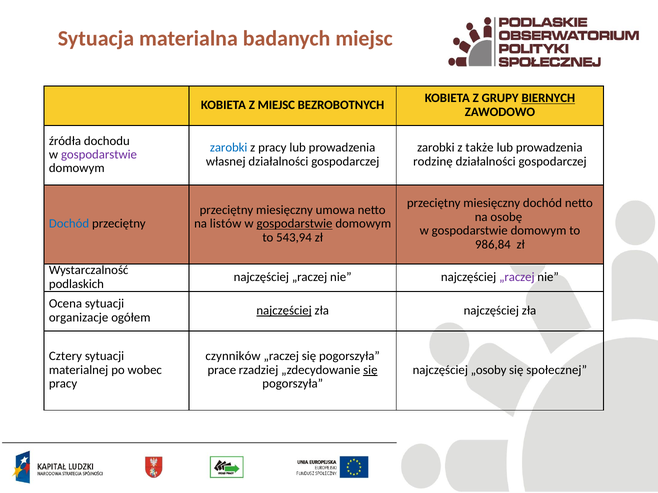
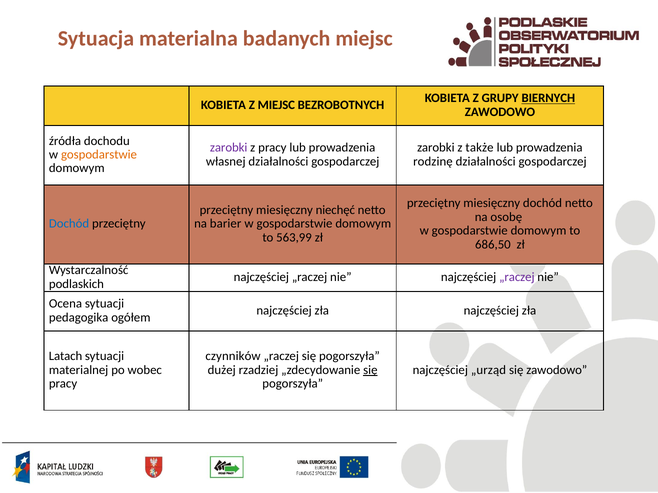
zarobki at (229, 148) colour: blue -> purple
gospodarstwie at (99, 155) colour: purple -> orange
umowa: umowa -> niechęć
listów: listów -> barier
gospodarstwie at (295, 224) underline: present -> none
543,94: 543,94 -> 563,99
986,84: 986,84 -> 686,50
najczęściej at (284, 311) underline: present -> none
organizacje: organizacje -> pedagogika
Cztery: Cztery -> Latach
prace: prace -> dużej
„osoby: „osoby -> „urząd
się społecznej: społecznej -> zawodowo
